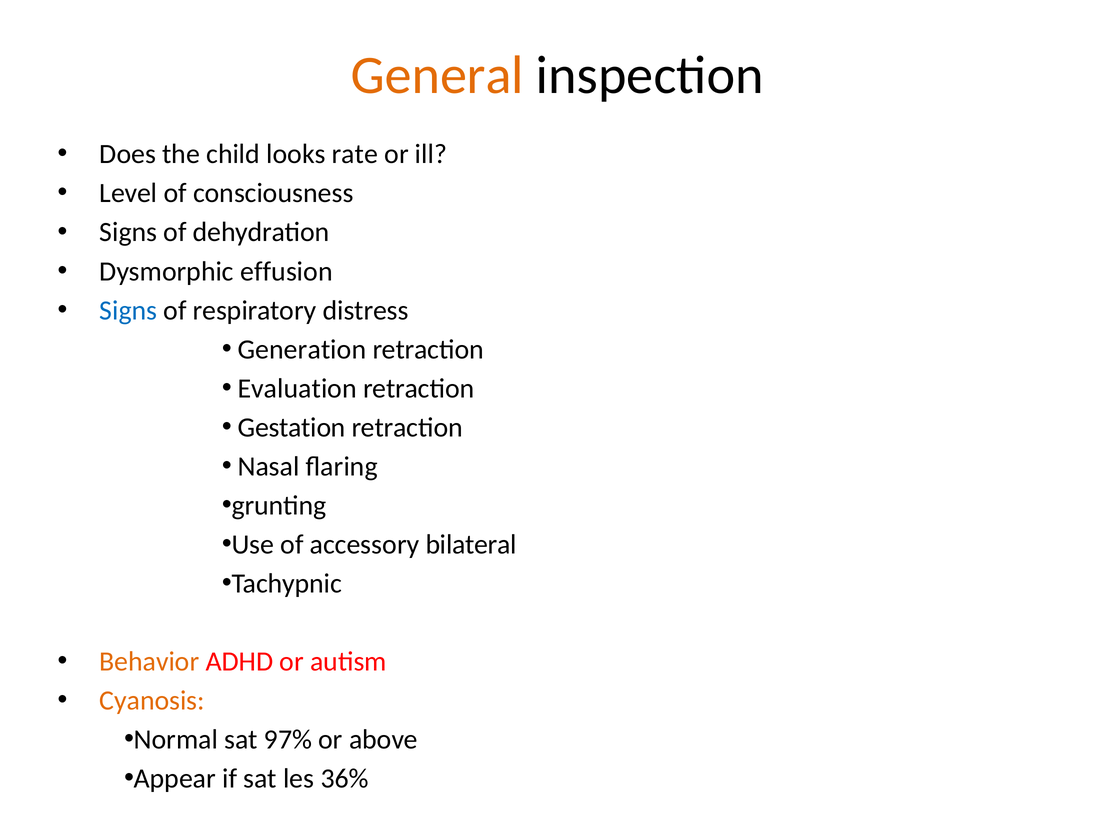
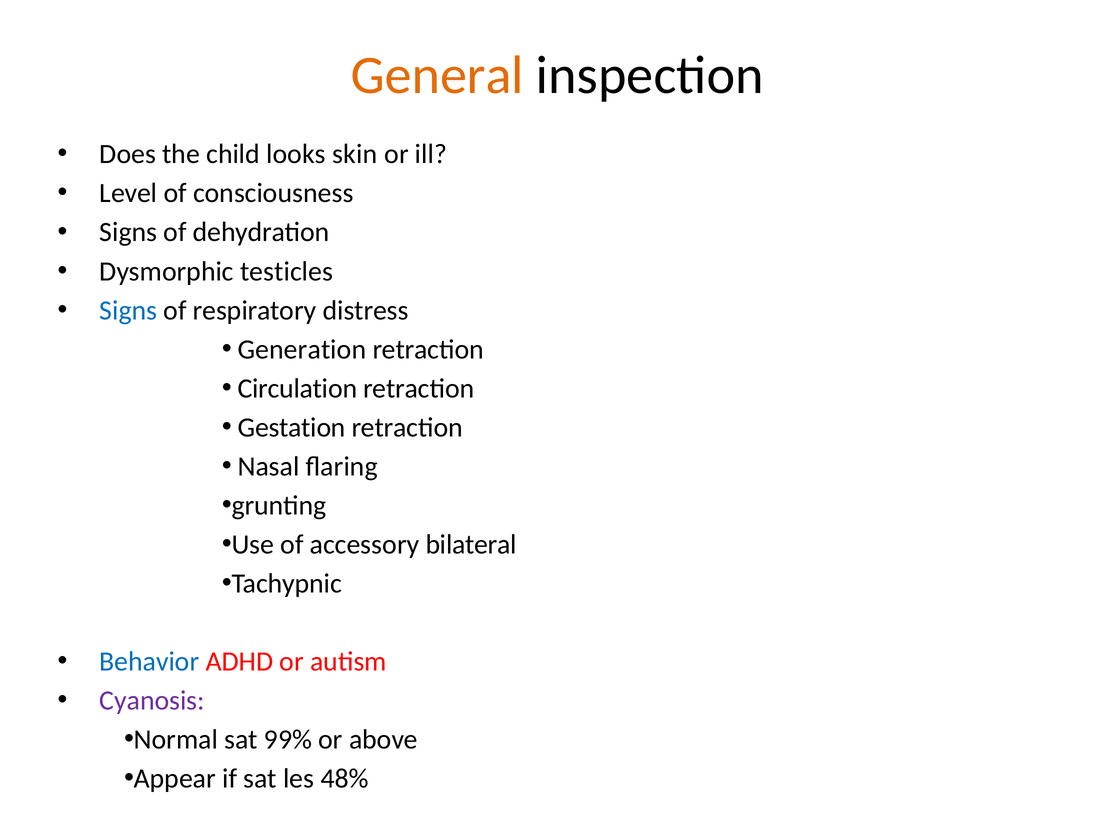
rate: rate -> skin
effusion: effusion -> testicles
Evaluation: Evaluation -> Circulation
Behavior colour: orange -> blue
Cyanosis colour: orange -> purple
97%: 97% -> 99%
36%: 36% -> 48%
